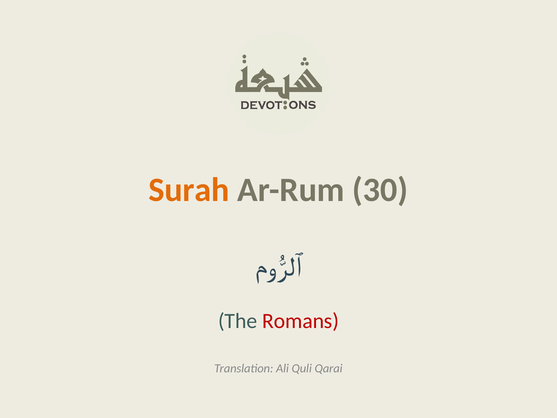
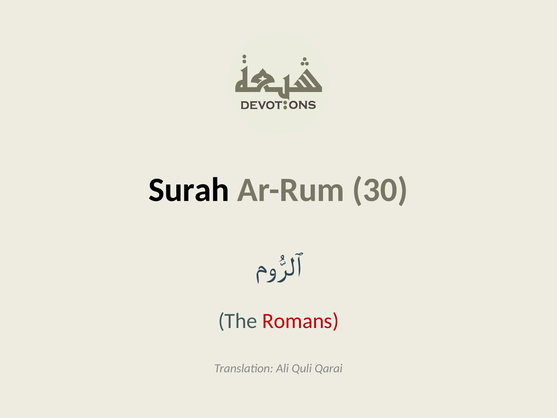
Surah colour: orange -> black
